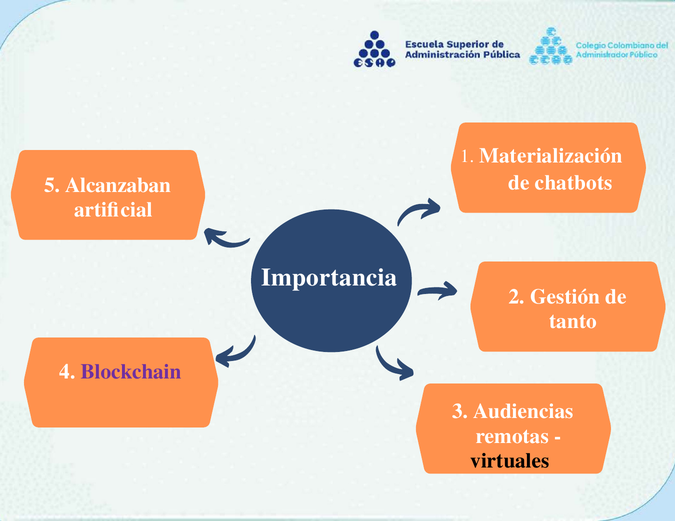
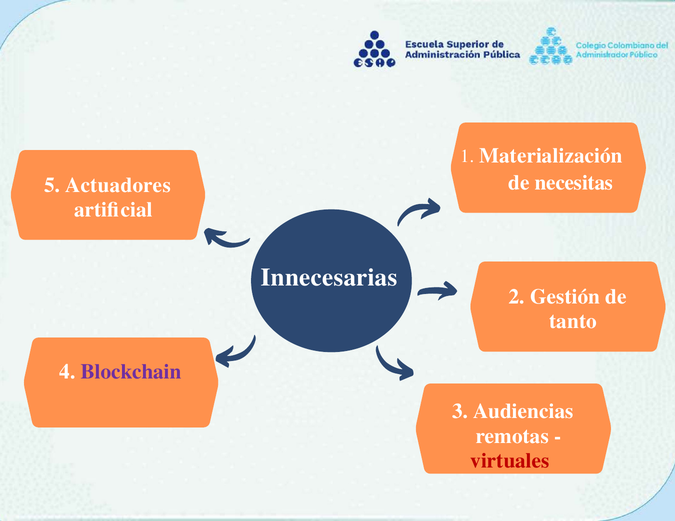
chatbots: chatbots -> necesitas
Alcanzaban: Alcanzaban -> Actuadores
Importancia: Importancia -> Innecesarias
virtuales colour: black -> red
